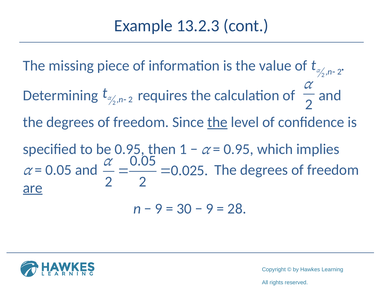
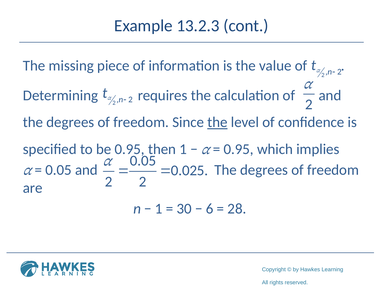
are underline: present -> none
9 at (159, 208): 9 -> 1
9 at (210, 208): 9 -> 6
